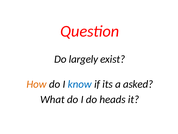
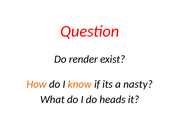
largely: largely -> render
know colour: blue -> orange
asked: asked -> nasty
